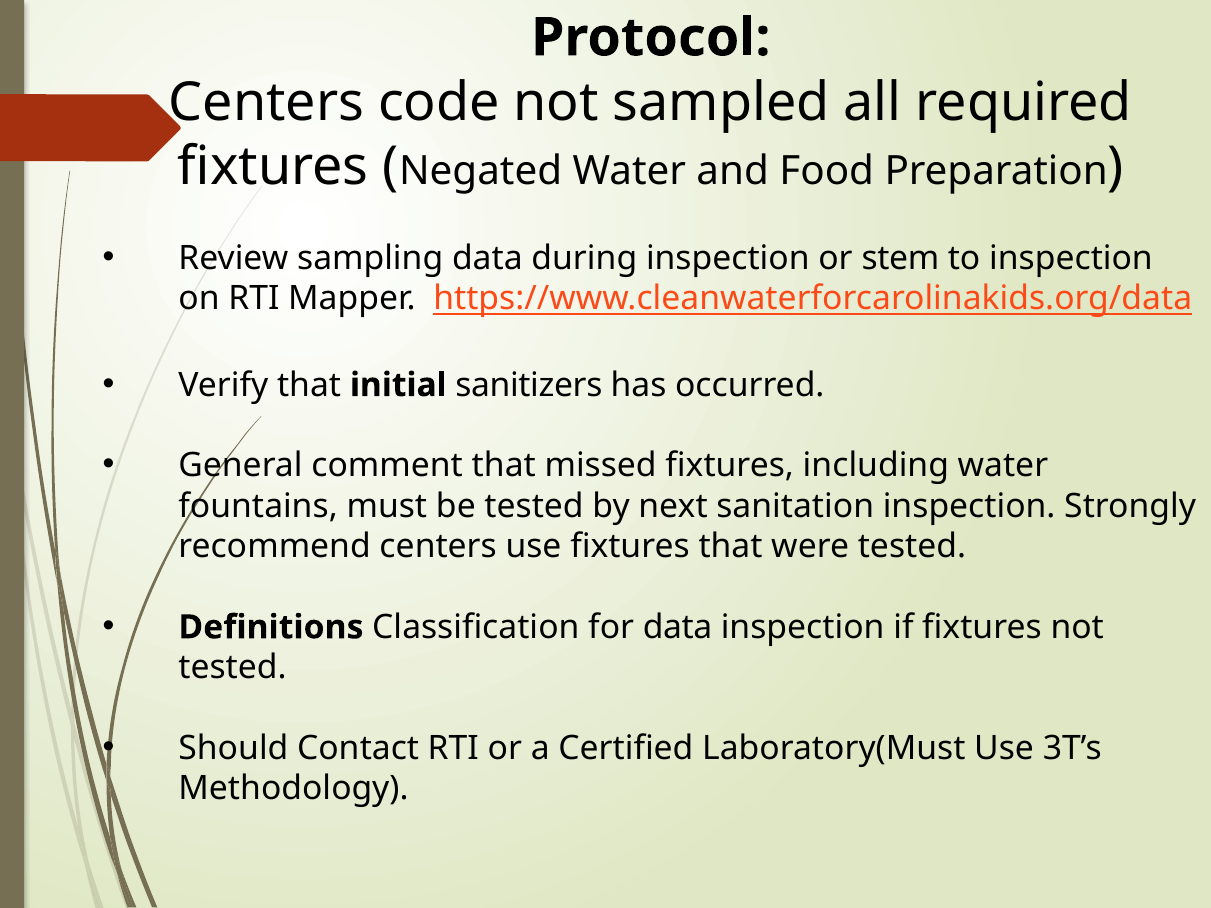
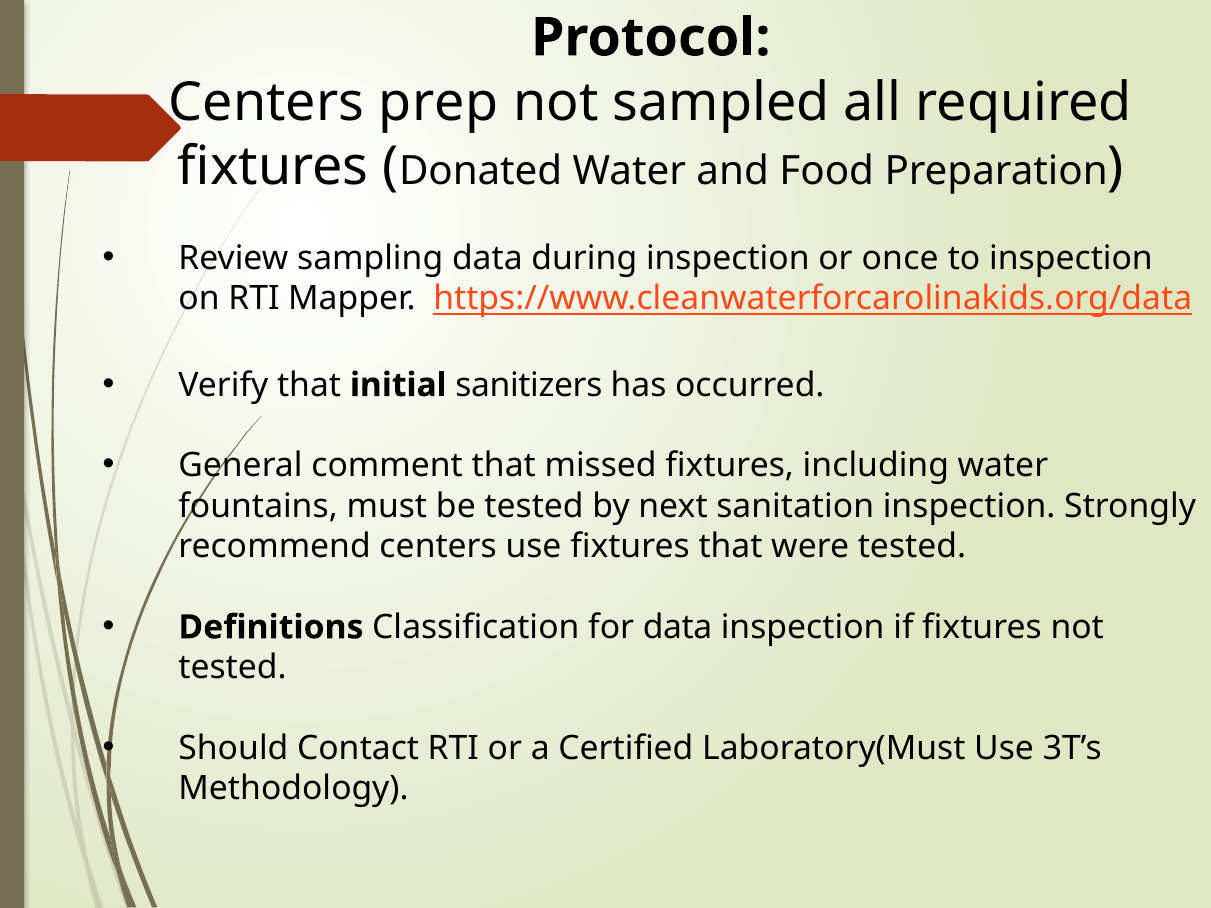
code: code -> prep
Negated: Negated -> Donated
stem: stem -> once
